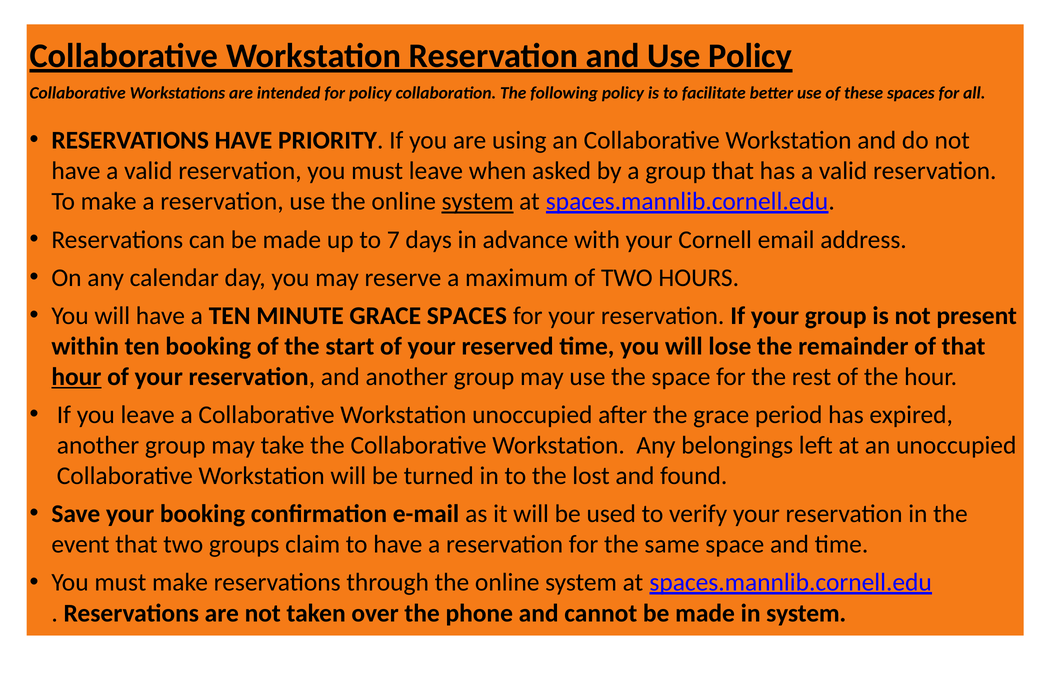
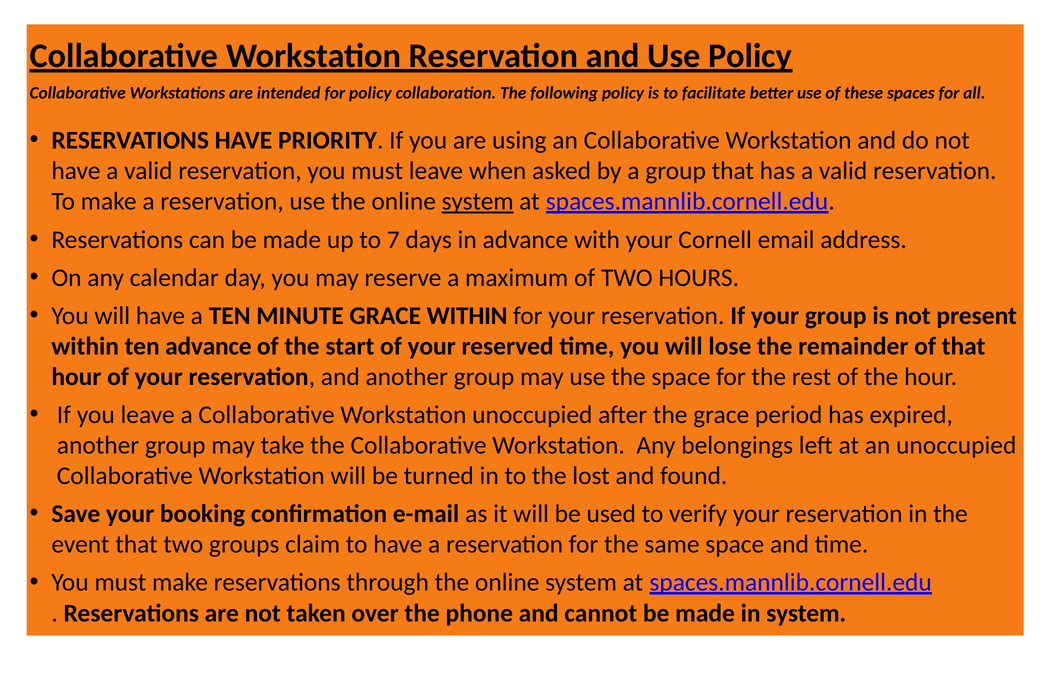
GRACE SPACES: SPACES -> WITHIN
ten booking: booking -> advance
hour at (76, 377) underline: present -> none
